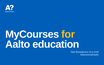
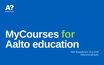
for colour: yellow -> light green
